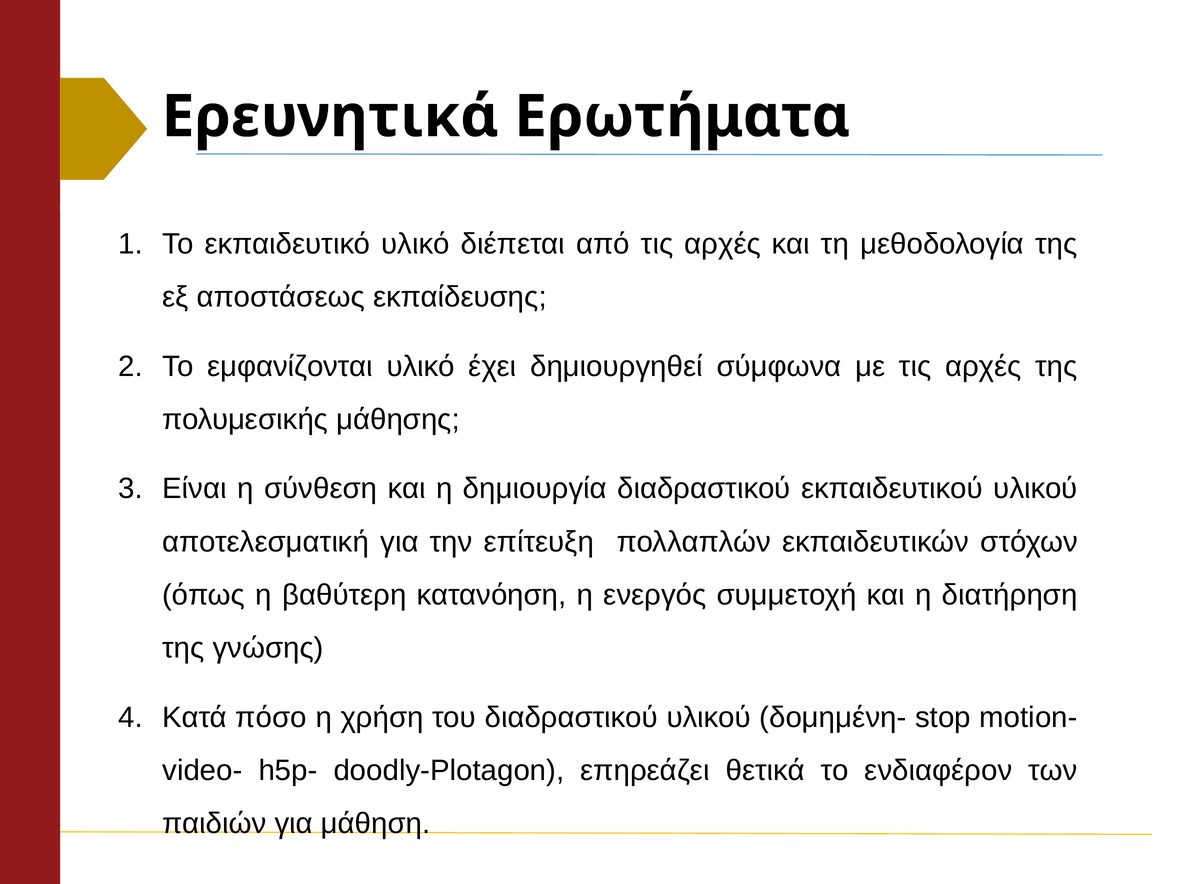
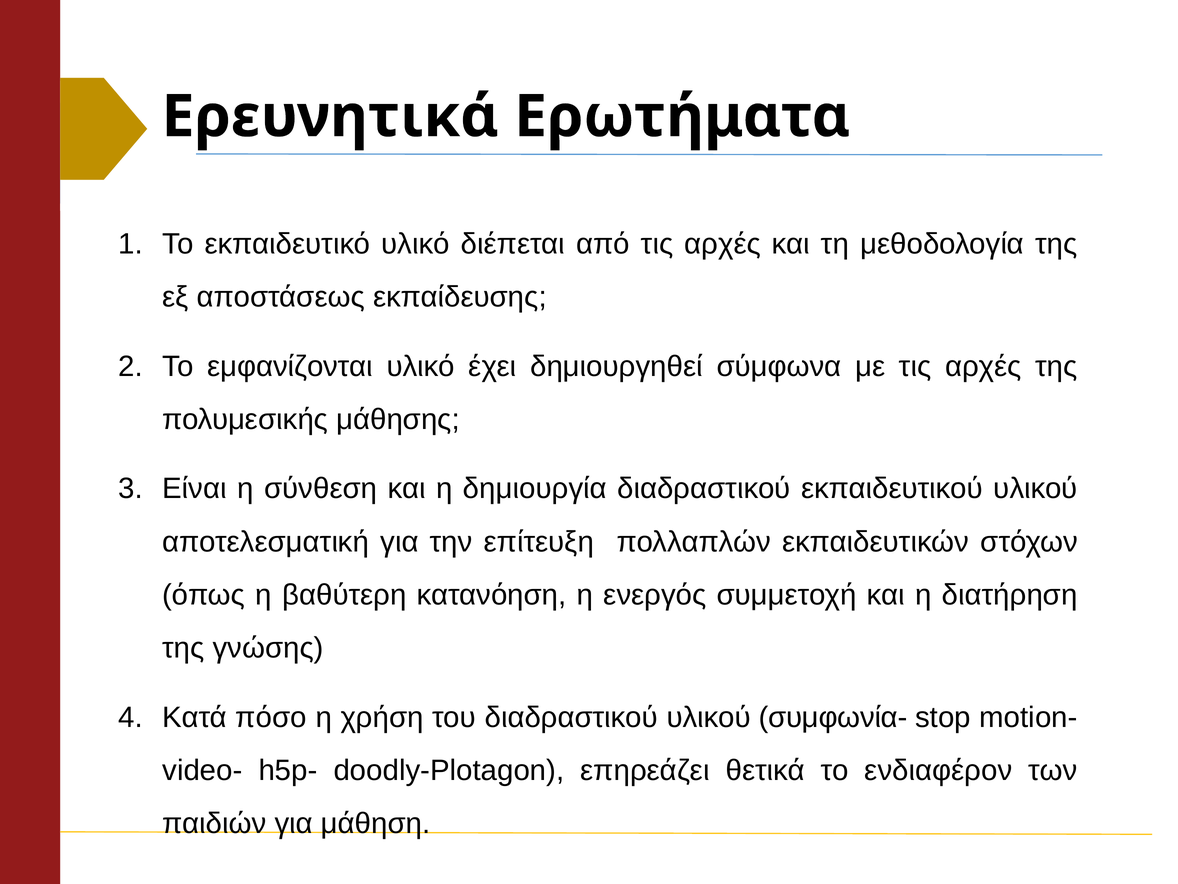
δομημένη-: δομημένη- -> συμφωνία-
